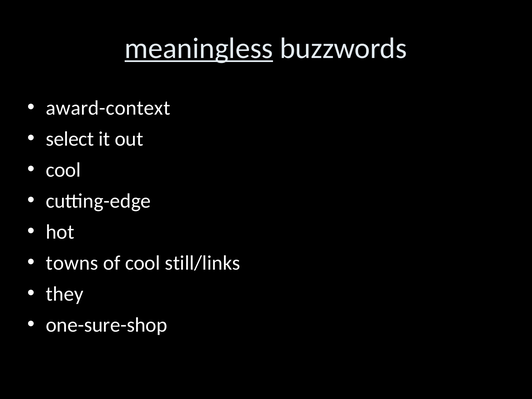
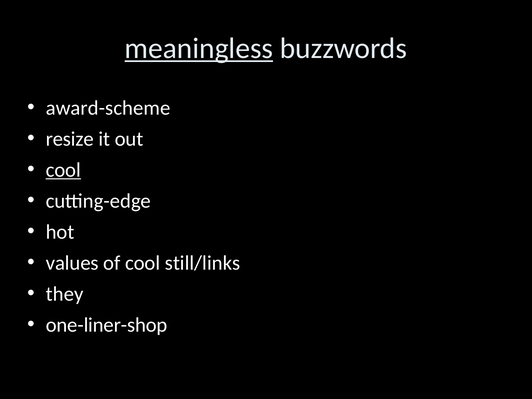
award-context: award-context -> award-scheme
select: select -> resize
cool at (63, 170) underline: none -> present
towns: towns -> values
one-sure-shop: one-sure-shop -> one-liner-shop
